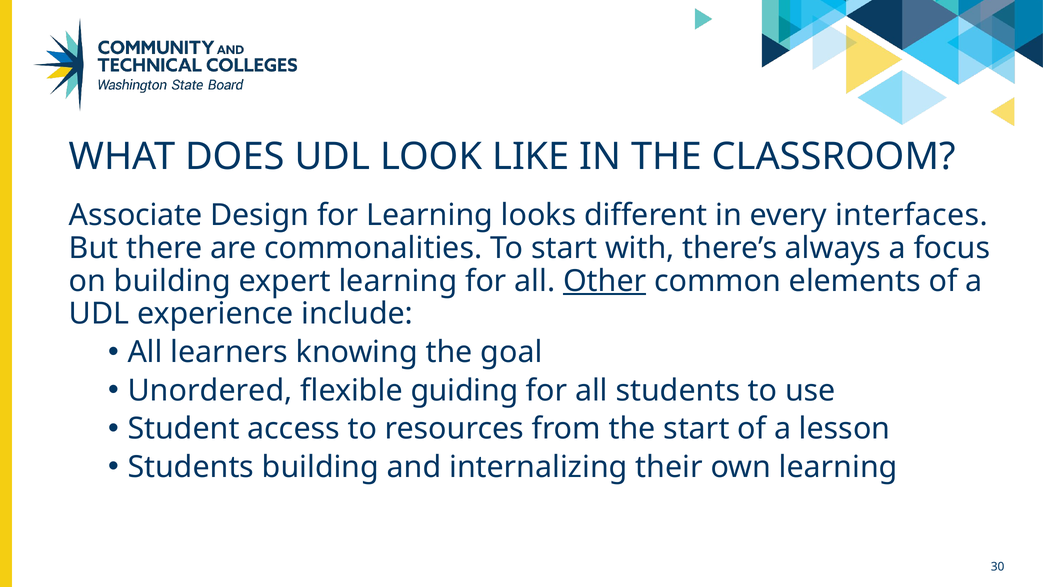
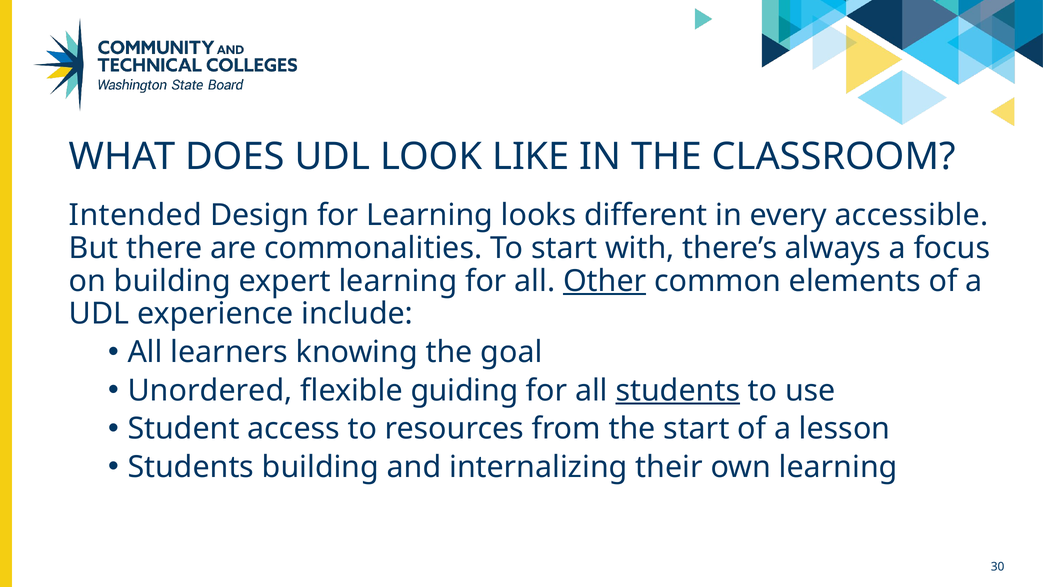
Associate: Associate -> Intended
interfaces: interfaces -> accessible
students at (678, 390) underline: none -> present
